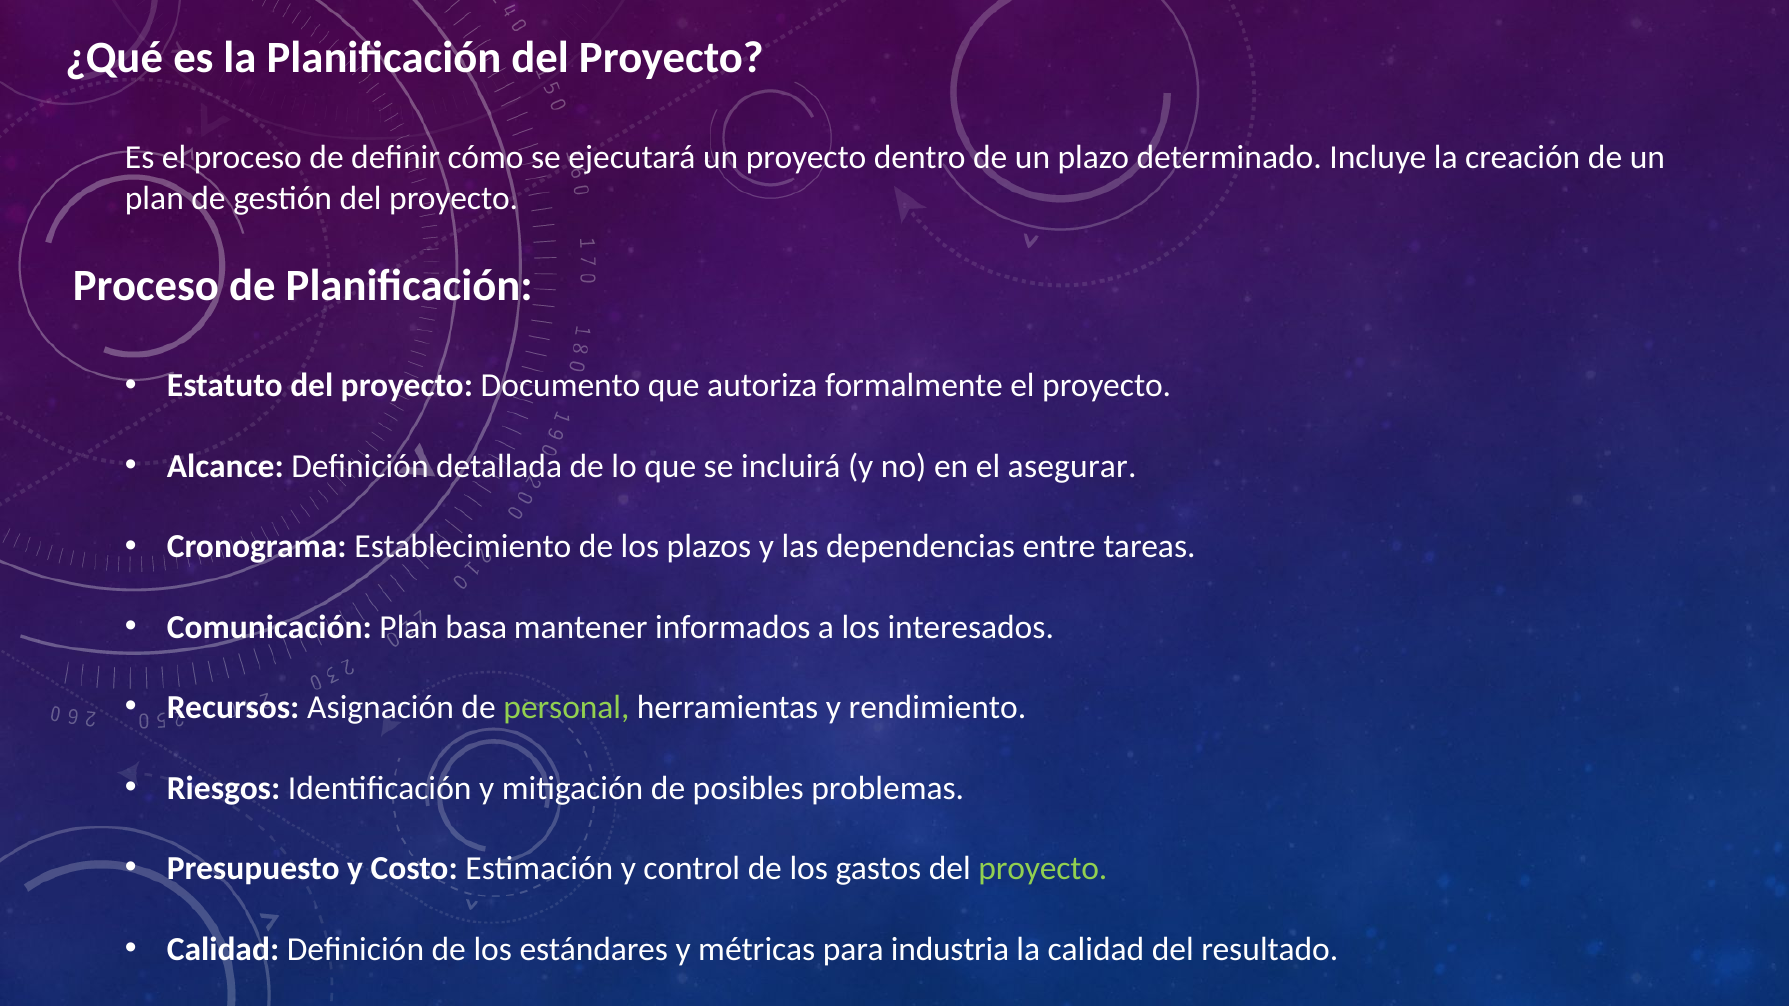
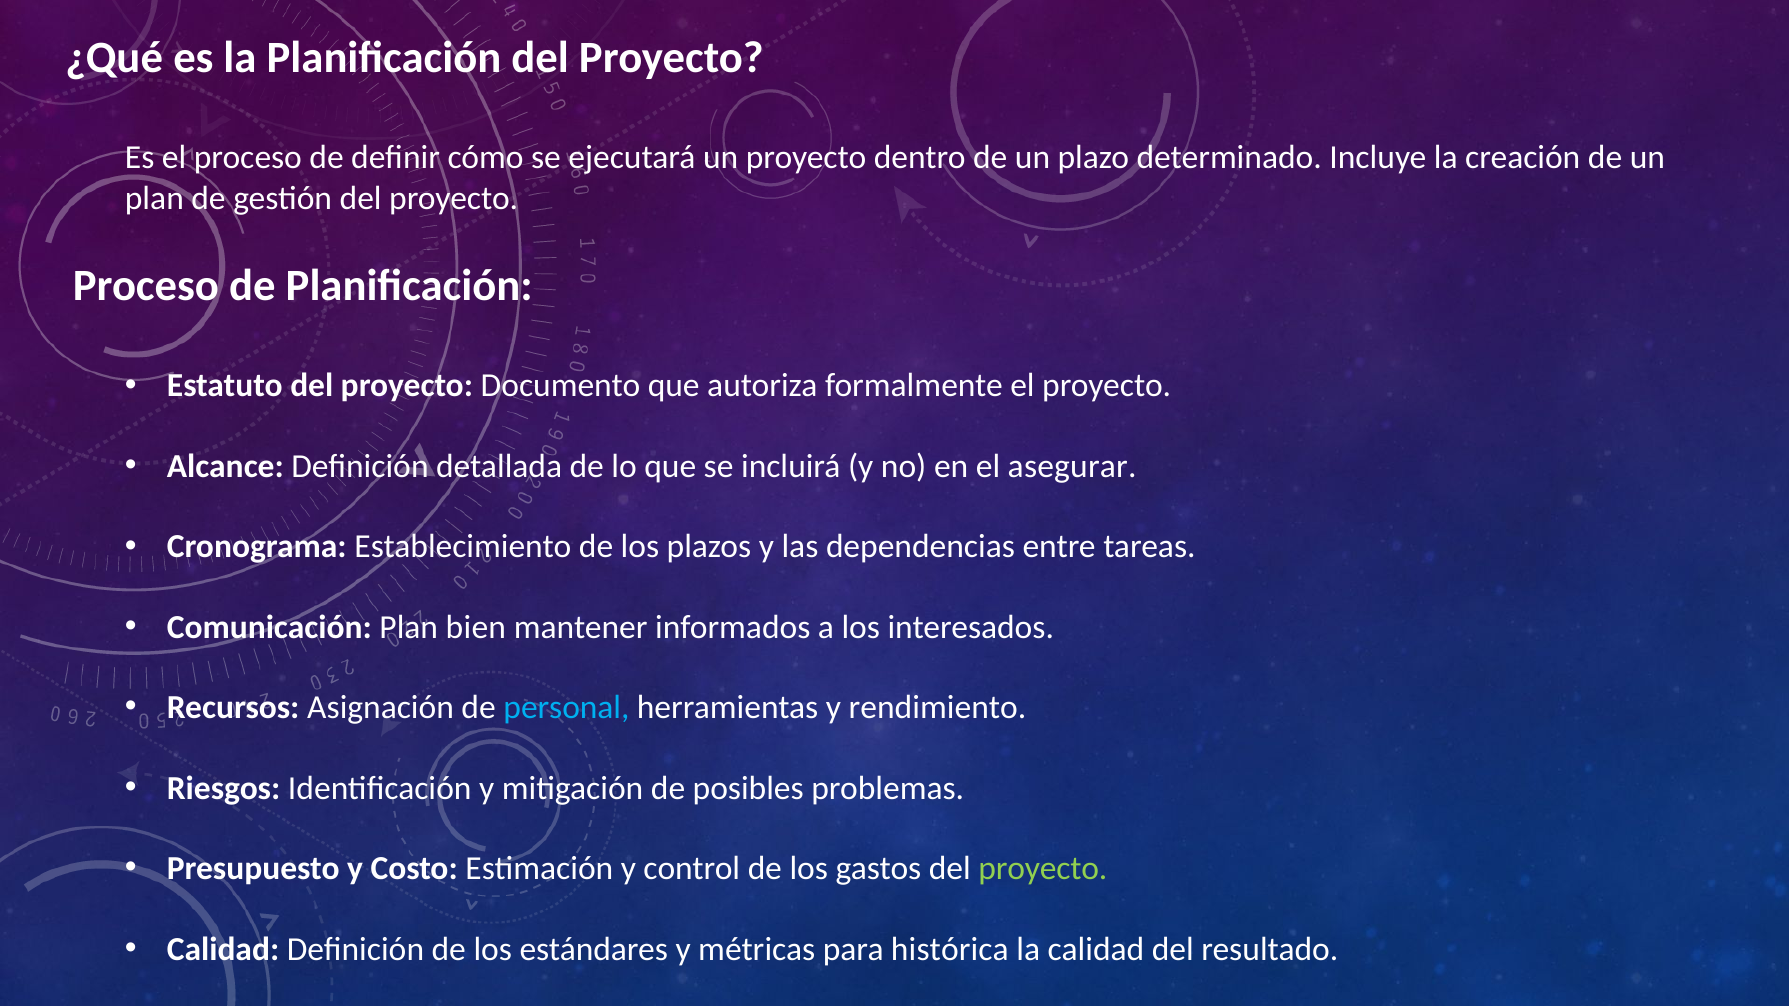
basa: basa -> bien
personal colour: light green -> light blue
industria: industria -> histórica
